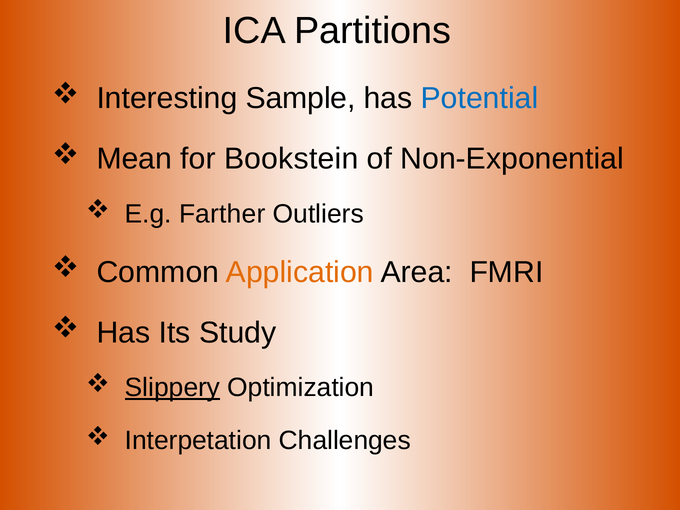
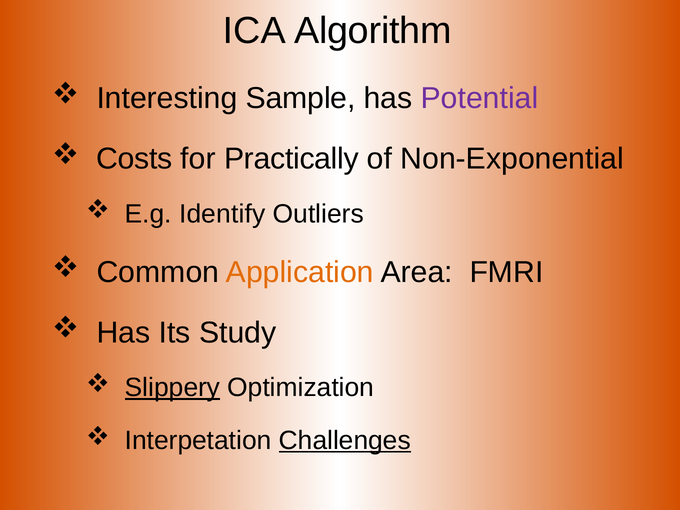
Partitions: Partitions -> Algorithm
Potential colour: blue -> purple
Mean: Mean -> Costs
Bookstein: Bookstein -> Practically
Farther: Farther -> Identify
Challenges underline: none -> present
